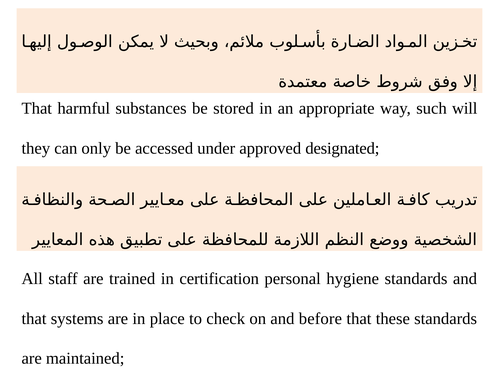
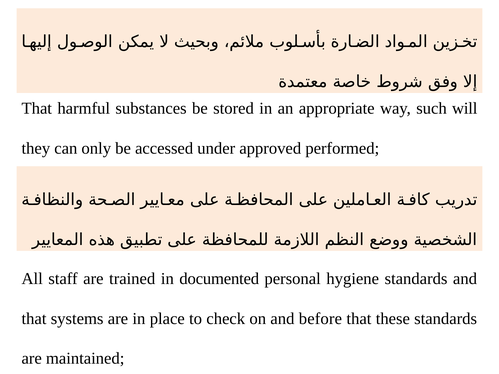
designated: designated -> performed
certification: certification -> documented
